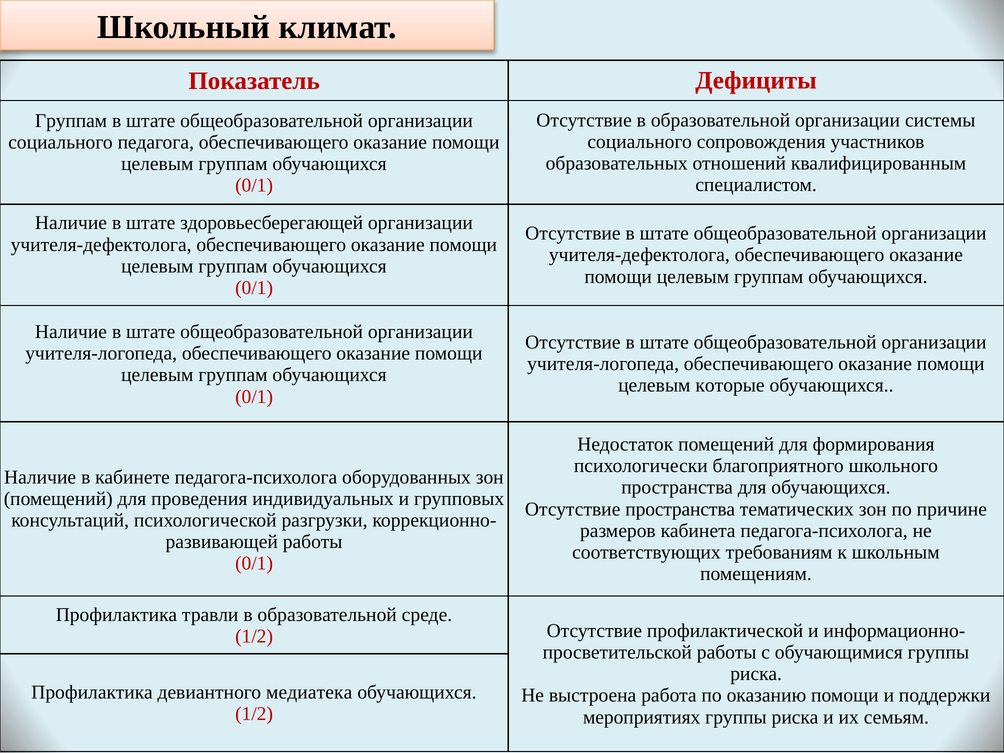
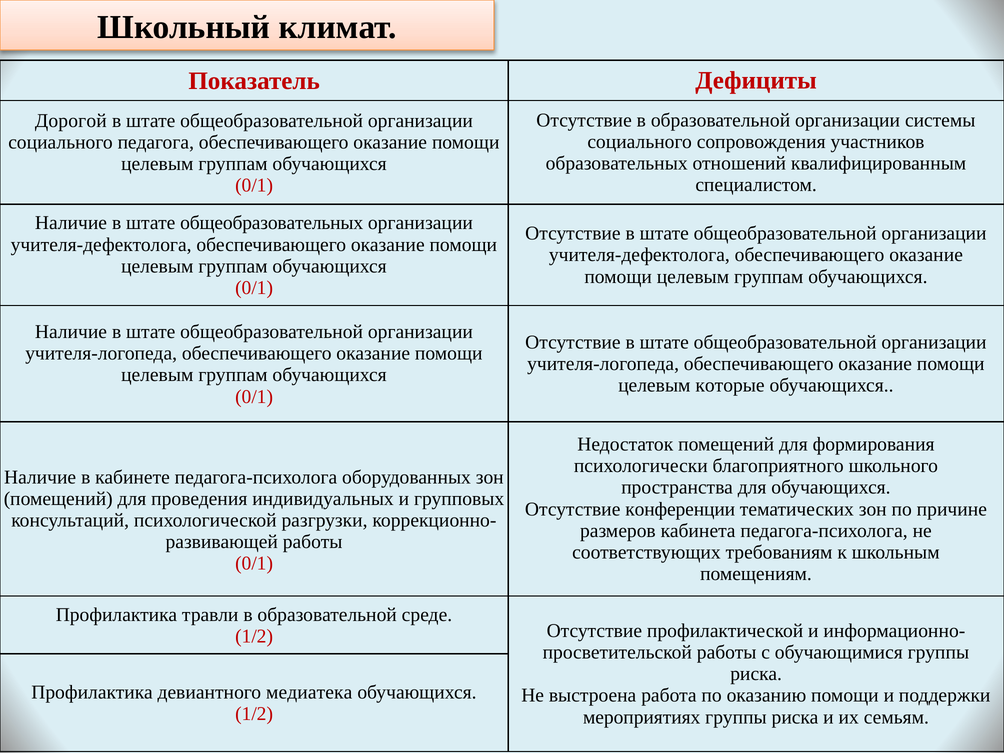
Группам at (71, 121): Группам -> Дорогой
здоровьесберегающей: здоровьесберегающей -> общеобразовательных
Отсутствие пространства: пространства -> конференции
